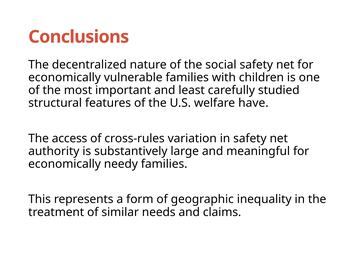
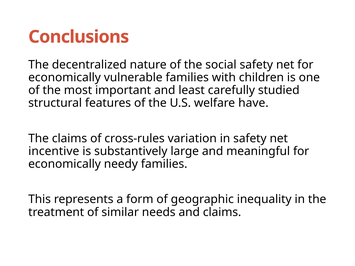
The access: access -> claims
authority: authority -> incentive
